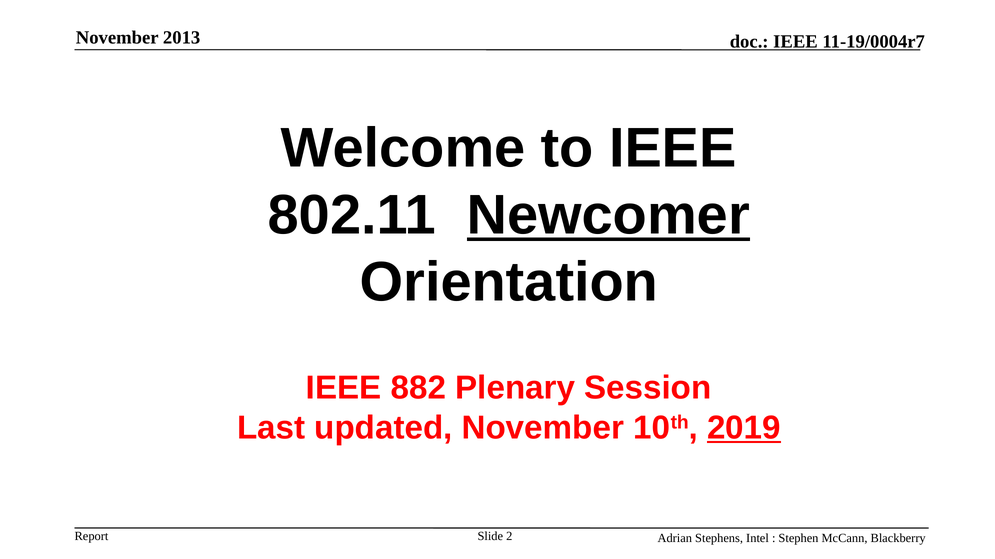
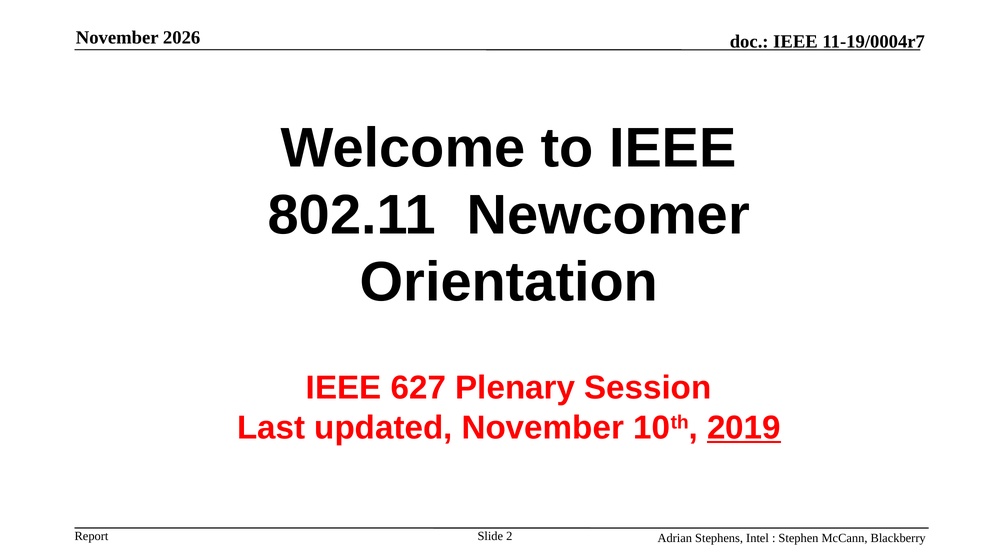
2013: 2013 -> 2026
Newcomer underline: present -> none
882: 882 -> 627
